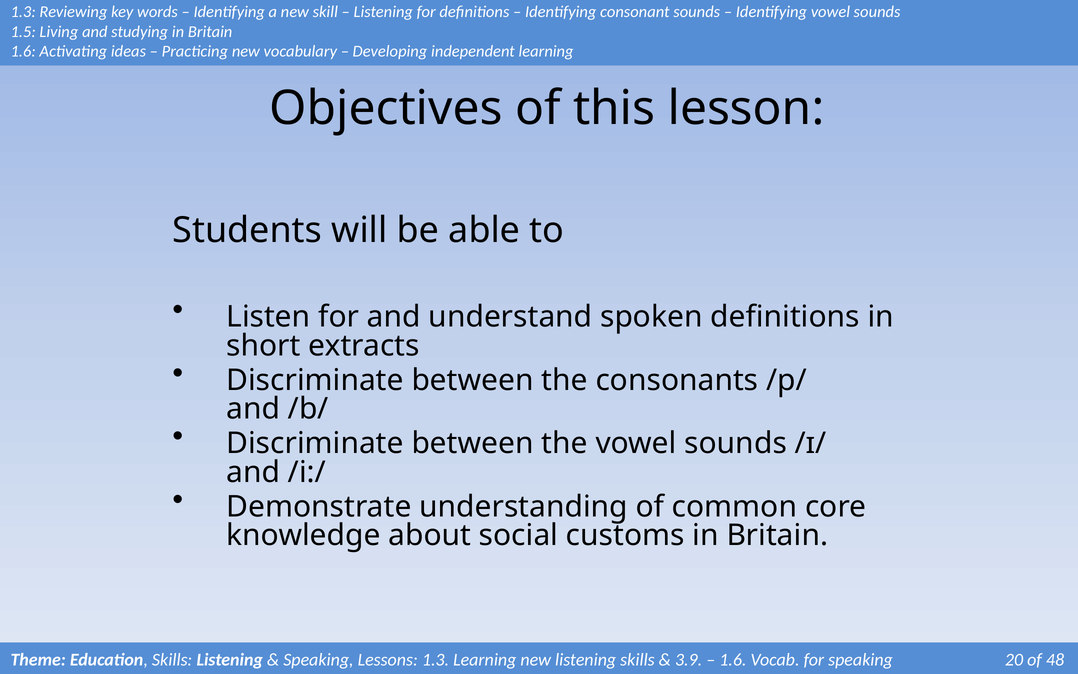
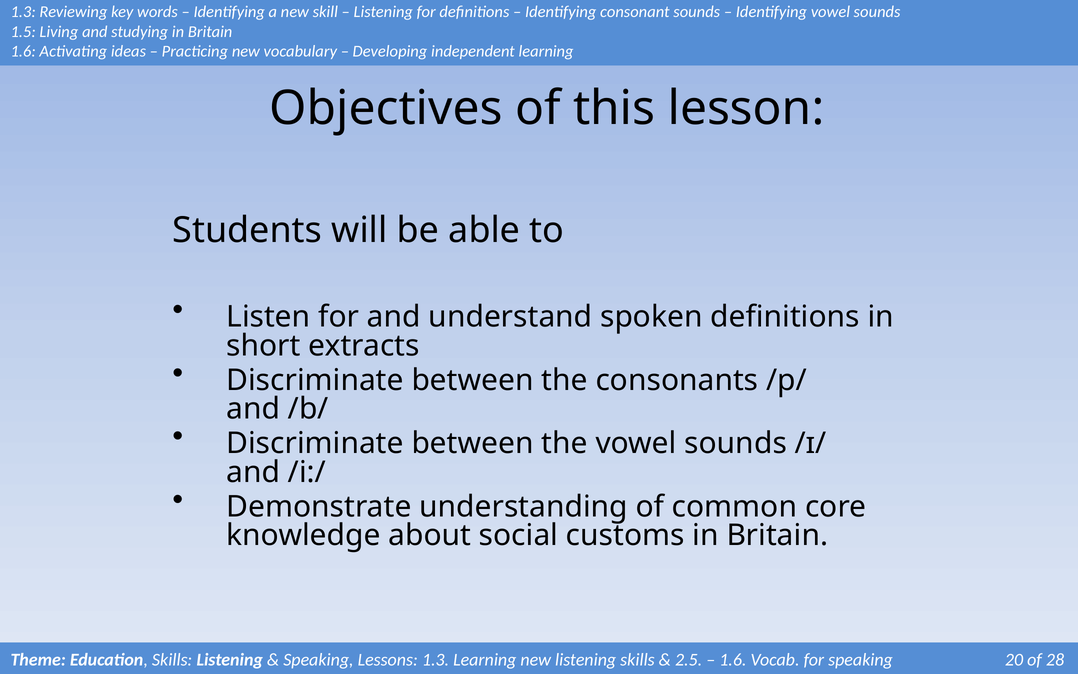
3.9: 3.9 -> 2.5
48: 48 -> 28
